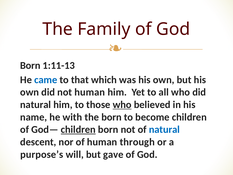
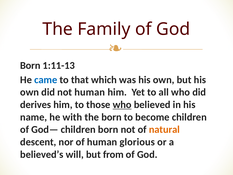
natural at (36, 104): natural -> derives
children at (78, 129) underline: present -> none
natural at (164, 129) colour: blue -> orange
through: through -> glorious
purpose’s: purpose’s -> believed’s
gave: gave -> from
